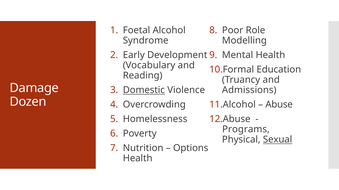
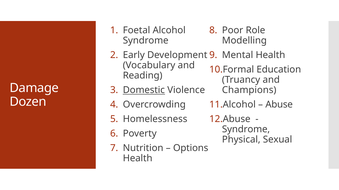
Admissions: Admissions -> Champions
Programs at (246, 130): Programs -> Syndrome
Sexual underline: present -> none
